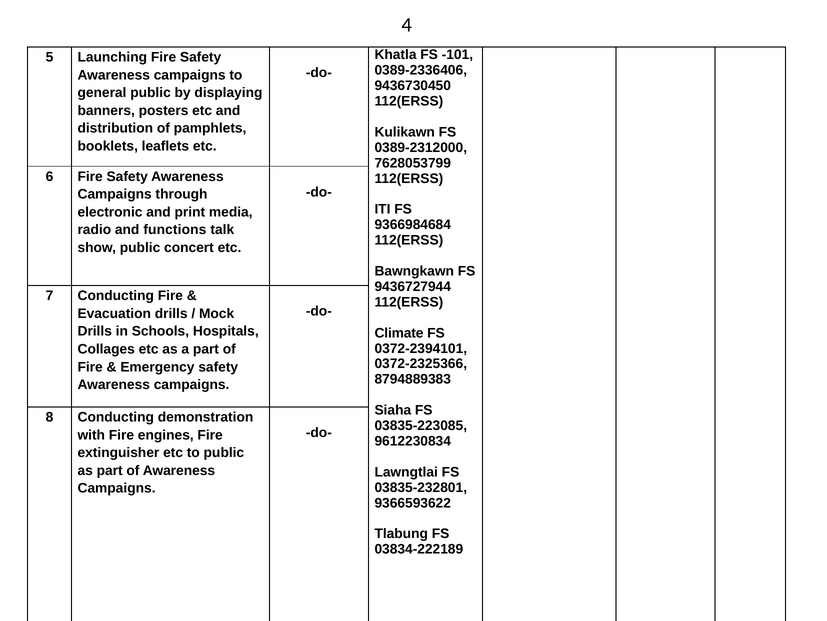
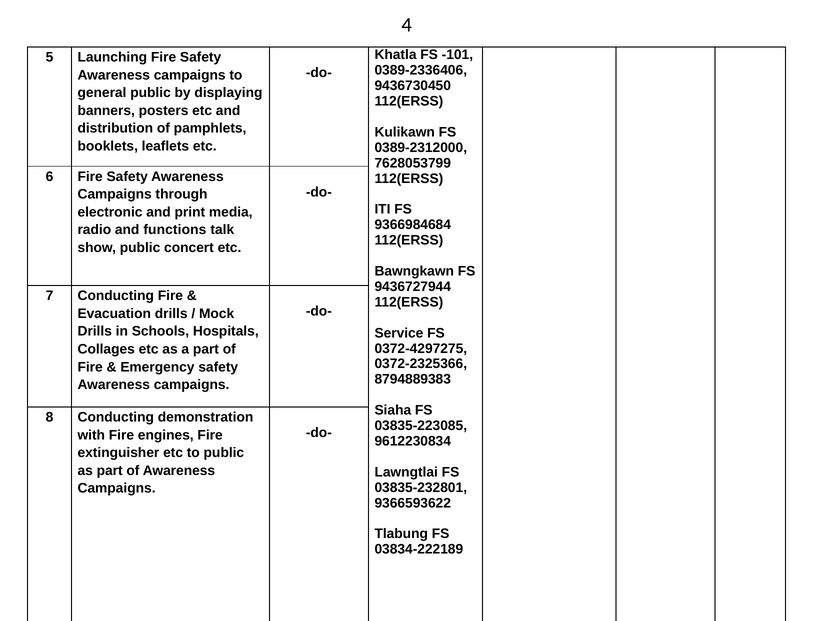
Climate: Climate -> Service
0372-2394101: 0372-2394101 -> 0372-4297275
